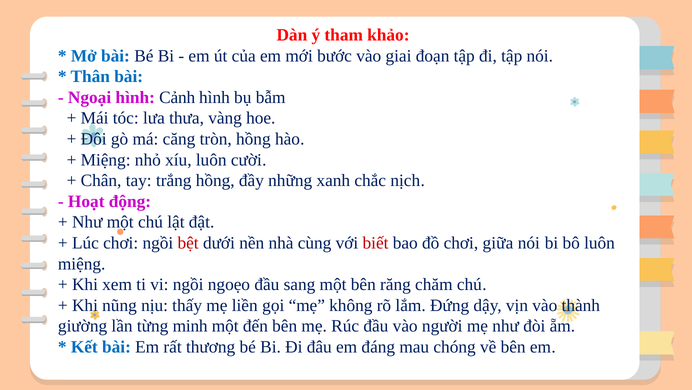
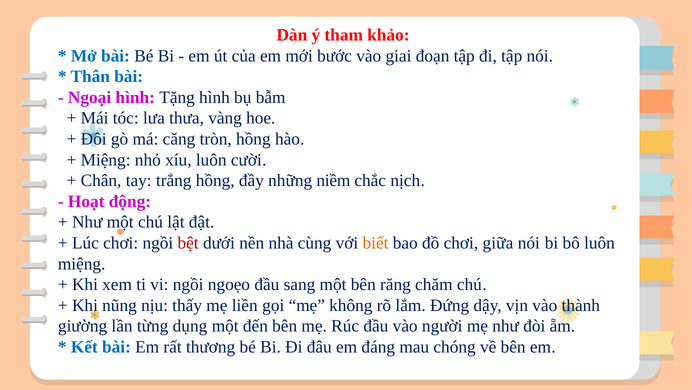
Cảnh: Cảnh -> Tặng
xanh: xanh -> niềm
biết colour: red -> orange
minh: minh -> dụng
